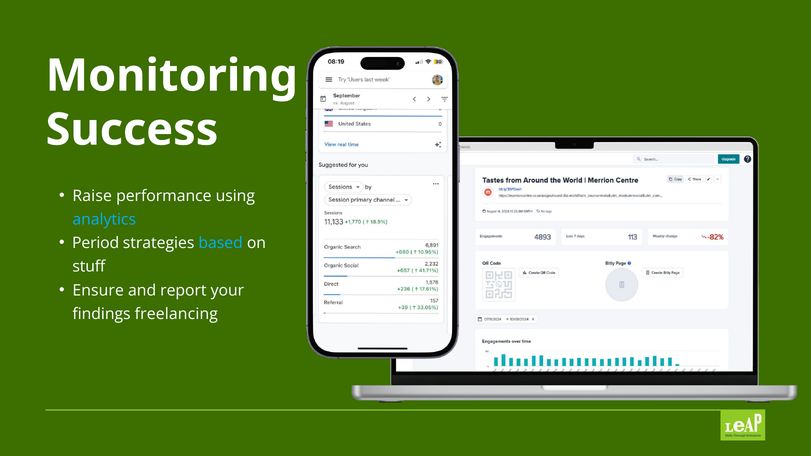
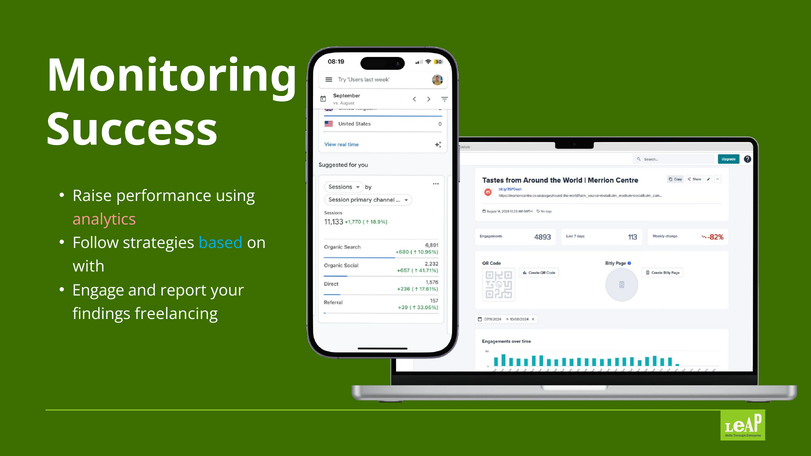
analytics colour: light blue -> pink
Period: Period -> Follow
stuff: stuff -> with
Ensure: Ensure -> Engage
